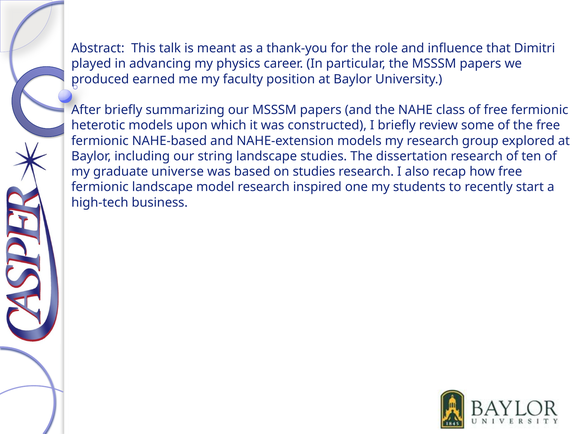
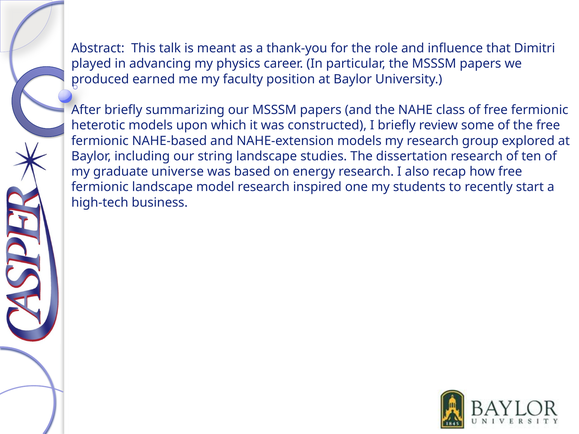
on studies: studies -> energy
